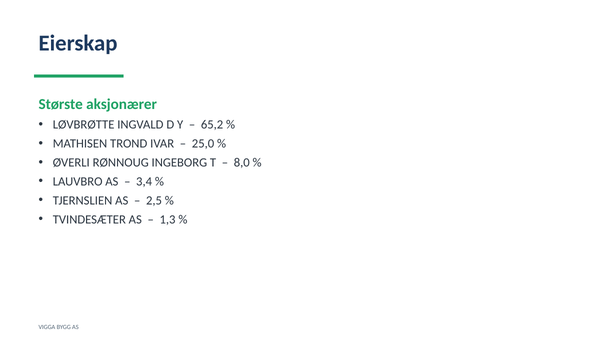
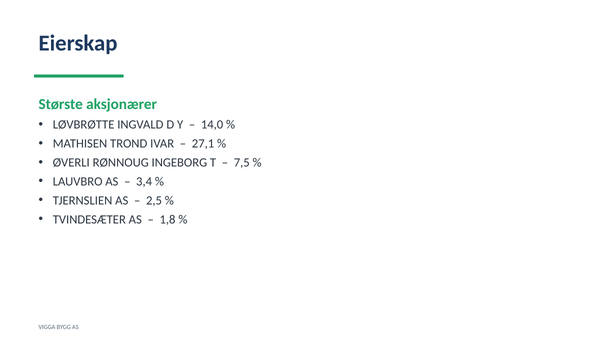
65,2: 65,2 -> 14,0
25,0: 25,0 -> 27,1
8,0: 8,0 -> 7,5
1,3: 1,3 -> 1,8
